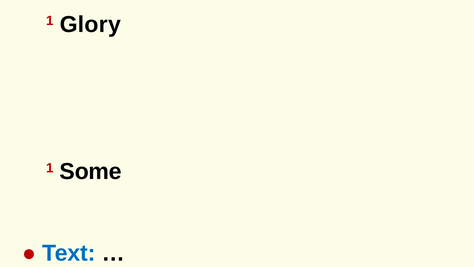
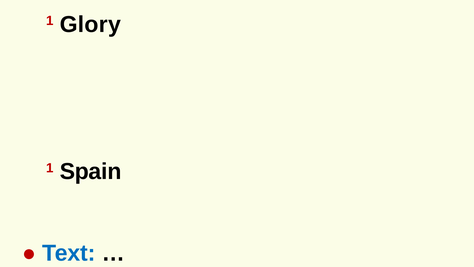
Some: Some -> Spain
